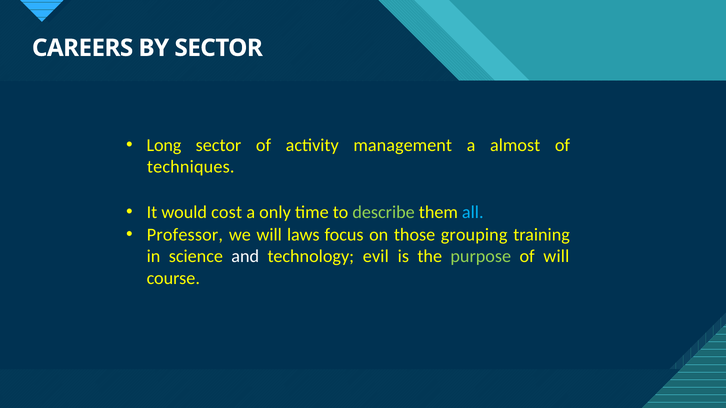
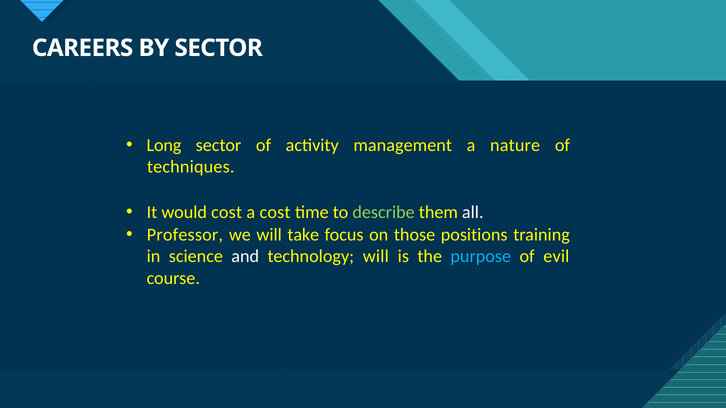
almost: almost -> nature
a only: only -> cost
all colour: light blue -> white
laws: laws -> take
grouping: grouping -> positions
technology evil: evil -> will
purpose colour: light green -> light blue
of will: will -> evil
